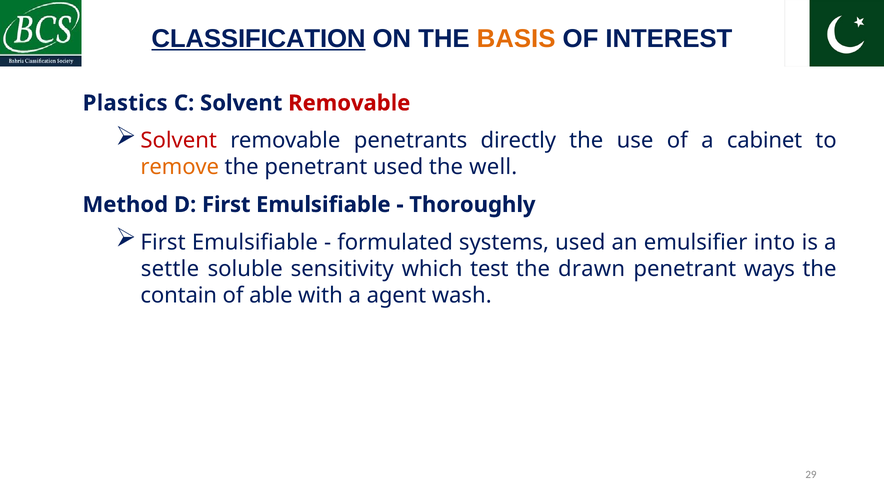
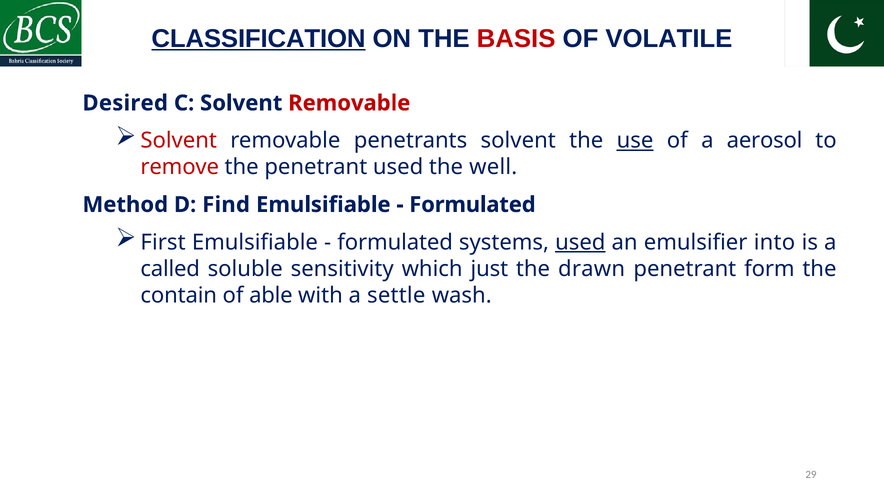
BASIS colour: orange -> red
INTEREST: INTEREST -> VOLATILE
Plastics: Plastics -> Desired
penetrants directly: directly -> solvent
use underline: none -> present
cabinet: cabinet -> aerosol
remove colour: orange -> red
D First: First -> Find
Thoroughly at (472, 205): Thoroughly -> Formulated
used at (580, 242) underline: none -> present
settle: settle -> called
test: test -> just
ways: ways -> form
agent: agent -> settle
